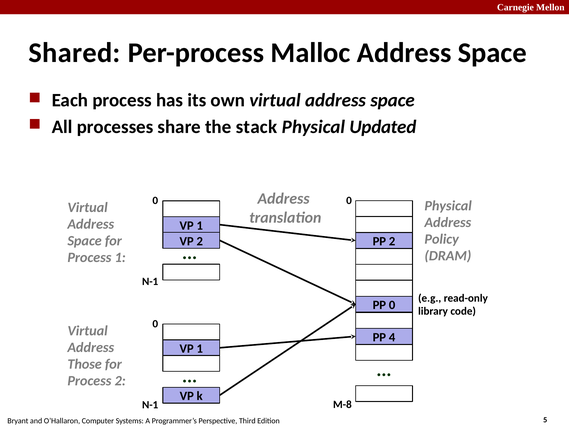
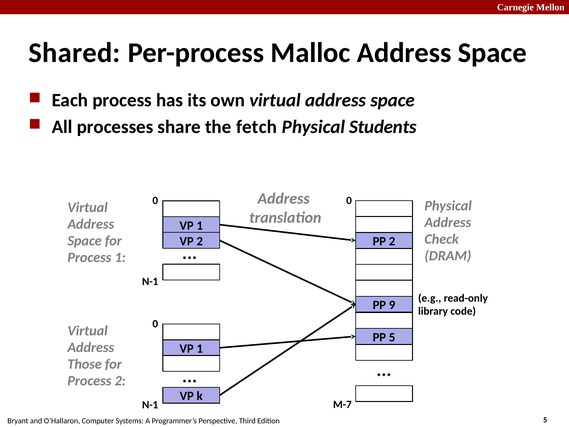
stack: stack -> fetch
Updated: Updated -> Students
Policy: Policy -> Check
PP 0: 0 -> 9
PP 4: 4 -> 5
M-8: M-8 -> M-7
